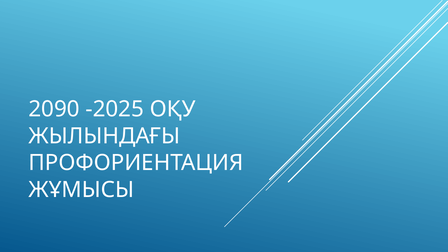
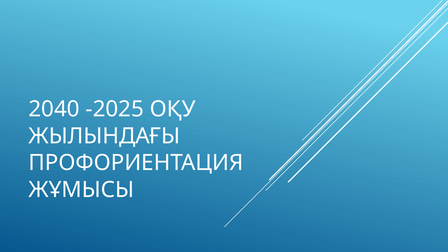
2090: 2090 -> 2040
